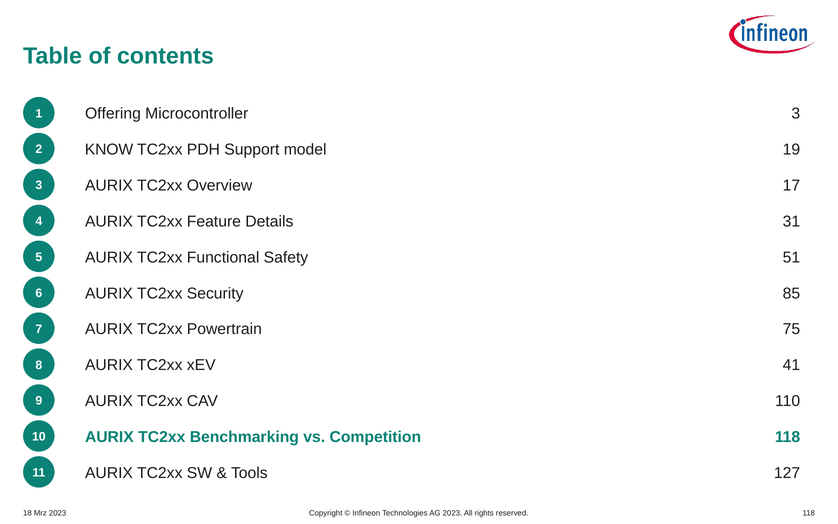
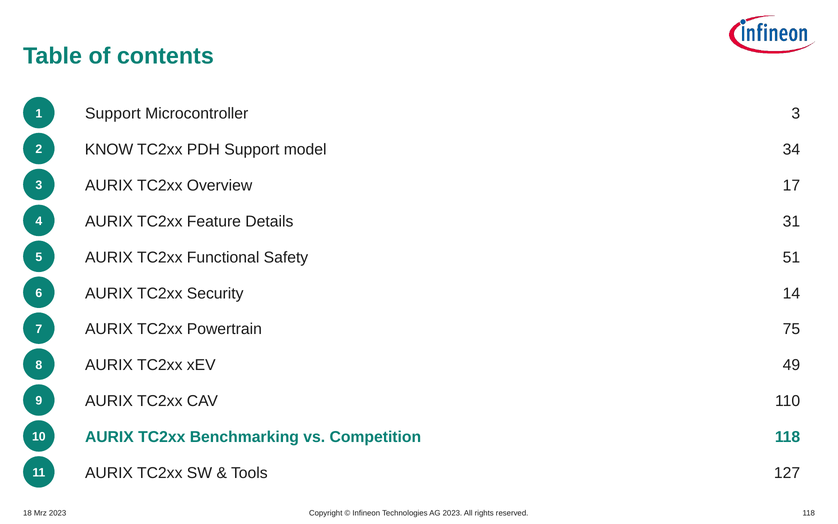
Offering at (113, 114): Offering -> Support
19: 19 -> 34
85: 85 -> 14
41: 41 -> 49
